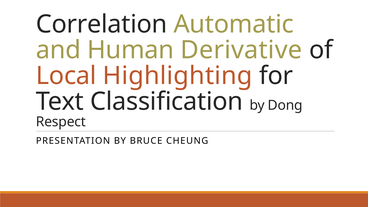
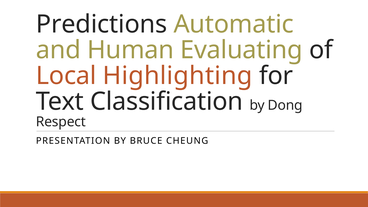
Correlation: Correlation -> Predictions
Derivative: Derivative -> Evaluating
